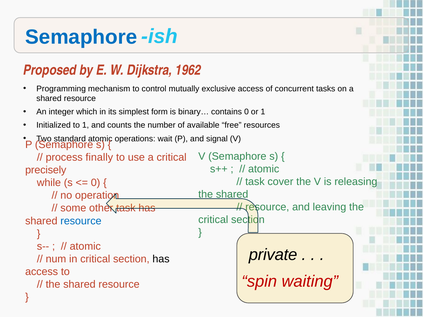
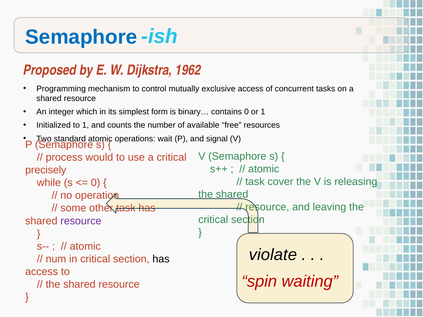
finally: finally -> would
resource at (81, 221) colour: blue -> purple
private: private -> violate
